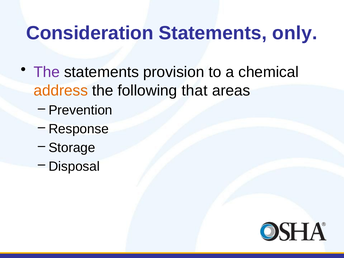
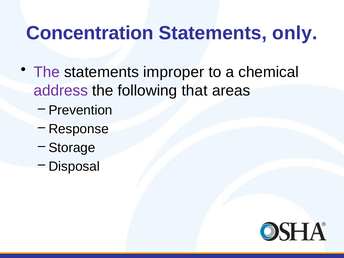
Consideration: Consideration -> Concentration
provision: provision -> improper
address colour: orange -> purple
